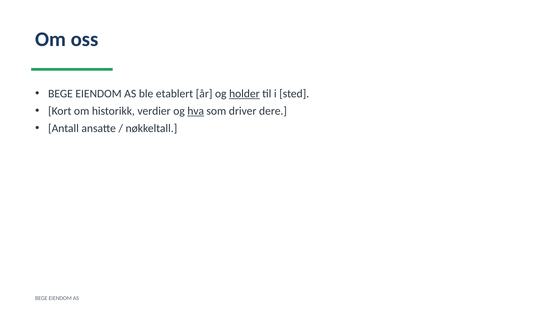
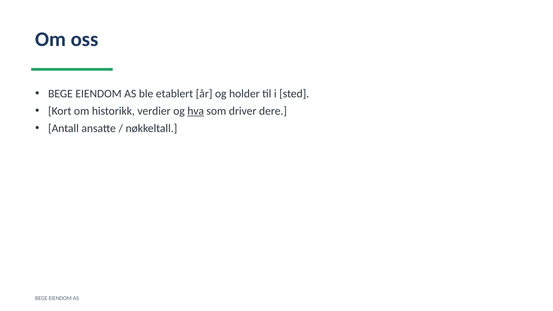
holder underline: present -> none
